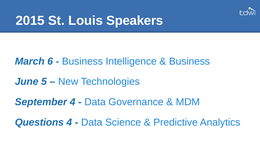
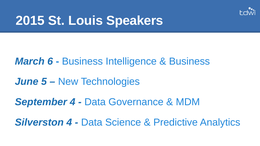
Questions: Questions -> Silverston
